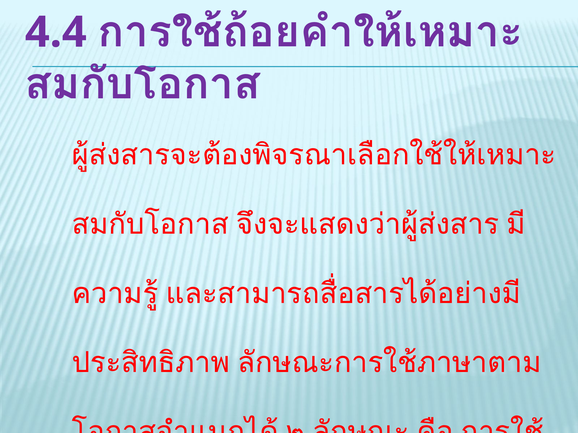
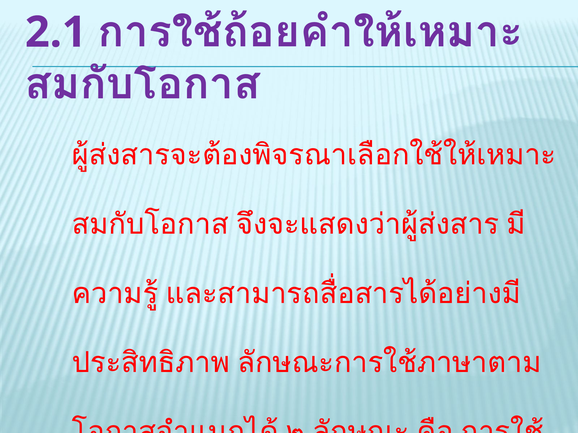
4.4: 4.4 -> 2.1
